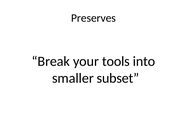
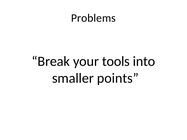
Preserves: Preserves -> Problems
subset: subset -> points
